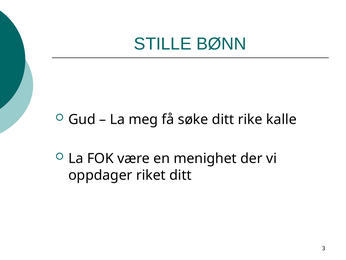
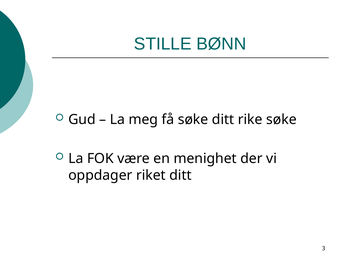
rike kalle: kalle -> søke
